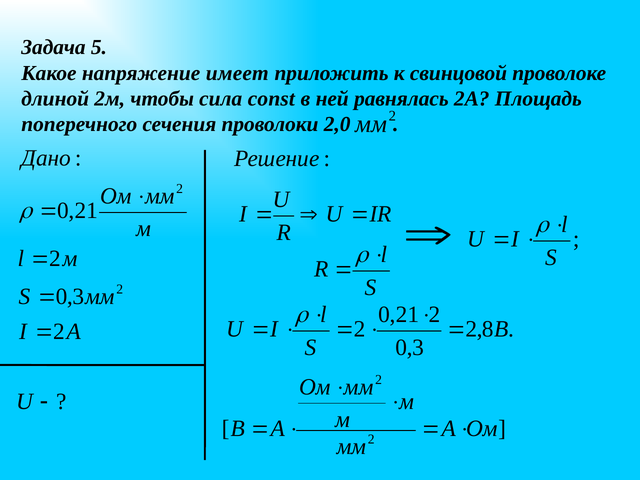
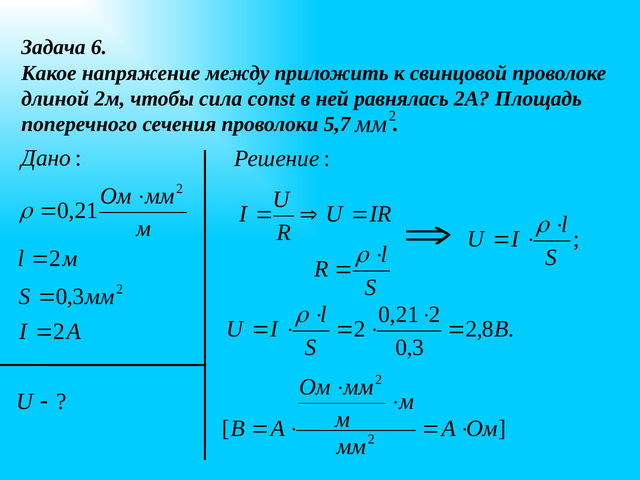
5: 5 -> 6
имеет: имеет -> между
2,0: 2,0 -> 5,7
